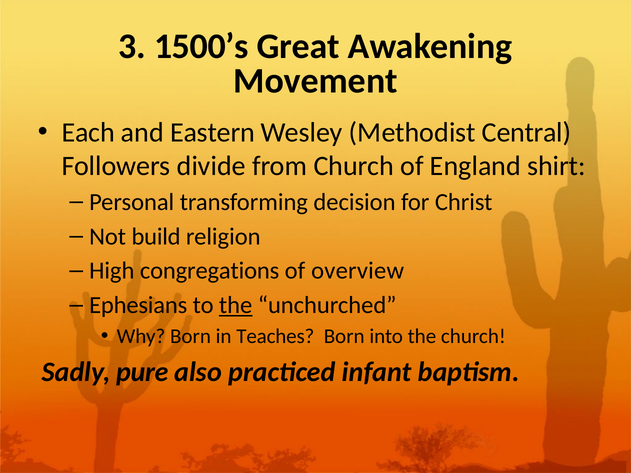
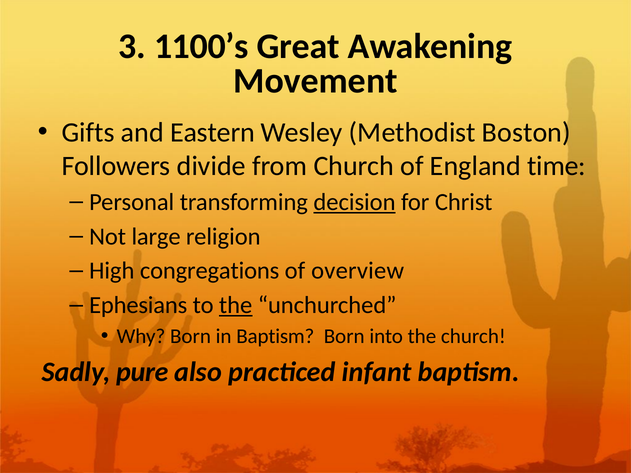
1500’s: 1500’s -> 1100’s
Each: Each -> Gifts
Central: Central -> Boston
shirt: shirt -> time
decision underline: none -> present
build: build -> large
in Teaches: Teaches -> Baptism
